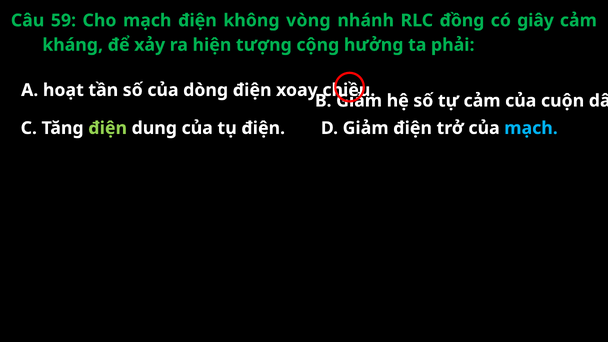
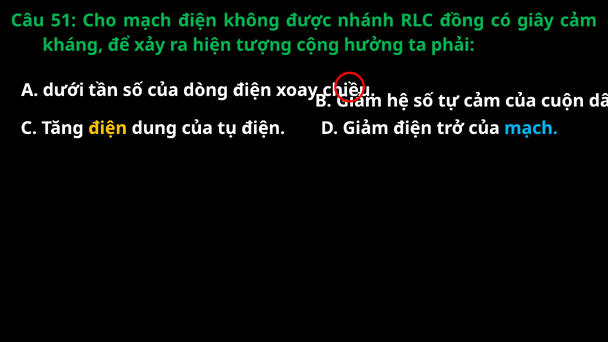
59: 59 -> 51
vòng: vòng -> được
hoạt: hoạt -> dưới
điện at (108, 128) colour: light green -> yellow
